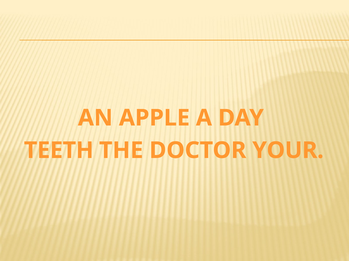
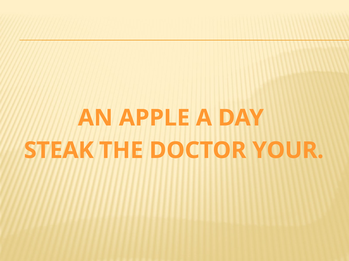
TEETH: TEETH -> STEAK
